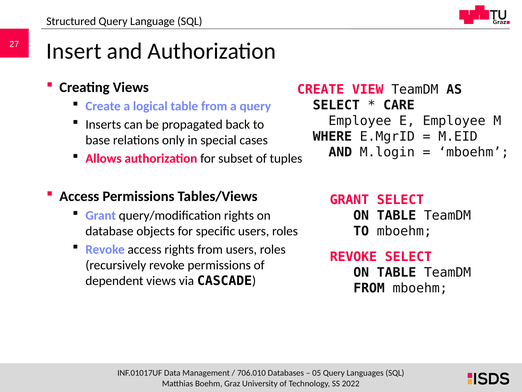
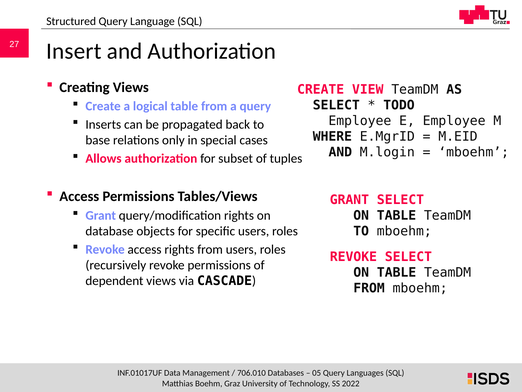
CARE: CARE -> TODO
